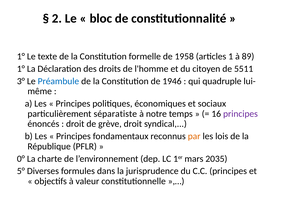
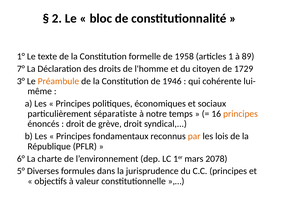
1° at (21, 69): 1° -> 7°
5511: 5511 -> 1729
Préambule colour: blue -> orange
quadruple: quadruple -> cohérente
principes at (240, 114) colour: purple -> orange
0°: 0° -> 6°
2035: 2035 -> 2078
